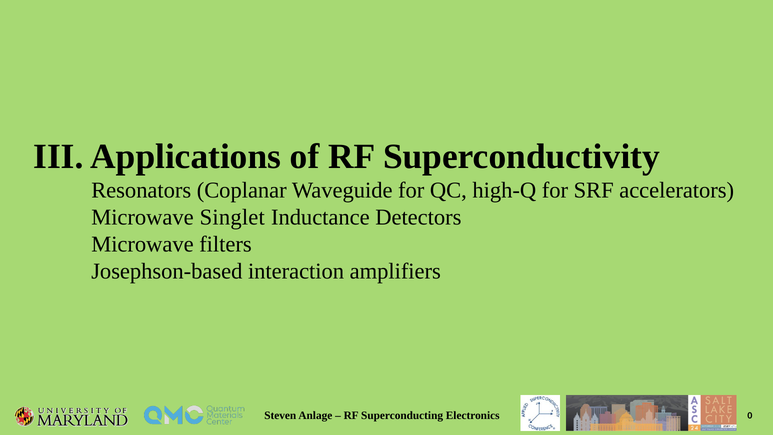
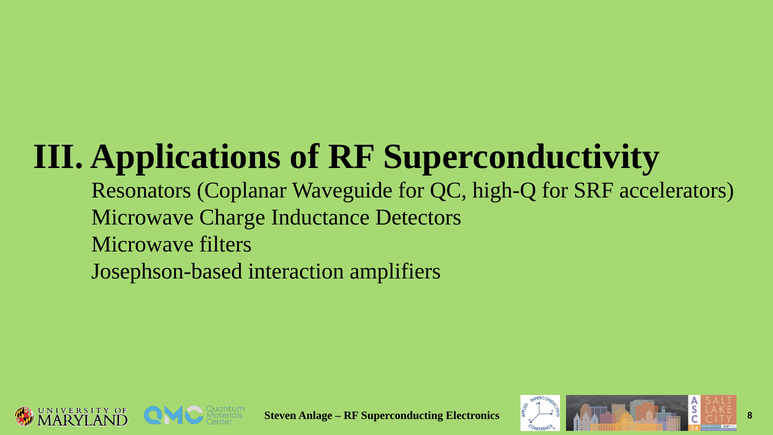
Singlet: Singlet -> Charge
0: 0 -> 8
